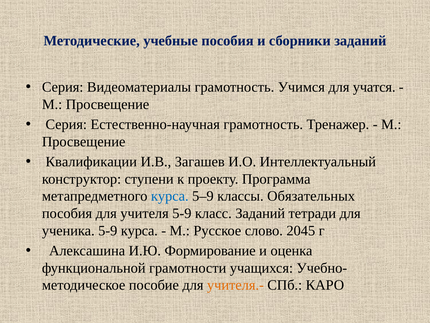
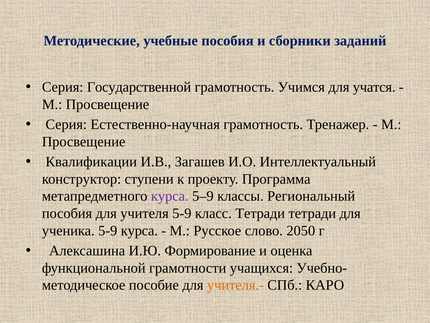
Видеоматериалы: Видеоматериалы -> Государственной
курса at (170, 196) colour: blue -> purple
Обязательных: Обязательных -> Региональный
класс Заданий: Заданий -> Тетради
2045: 2045 -> 2050
